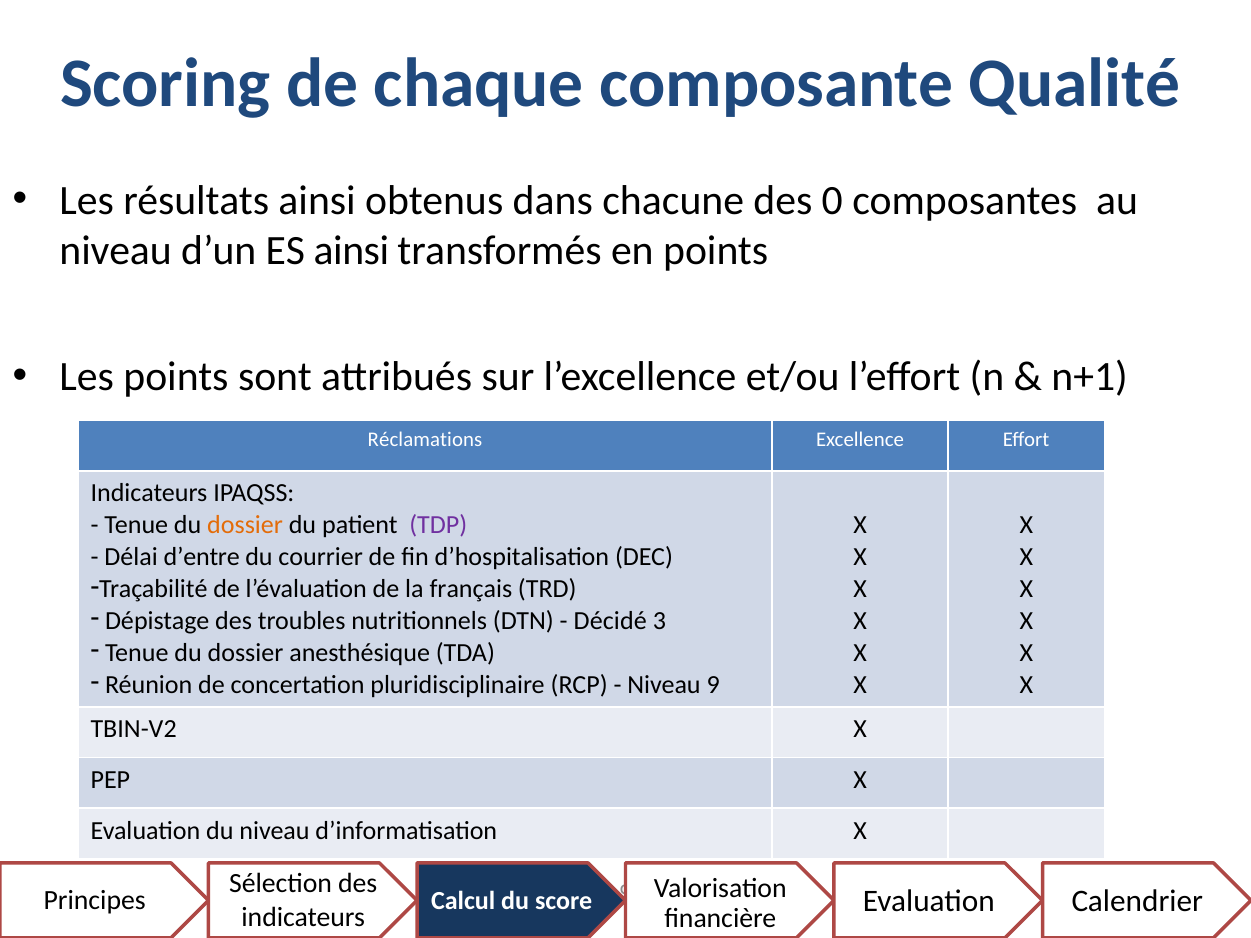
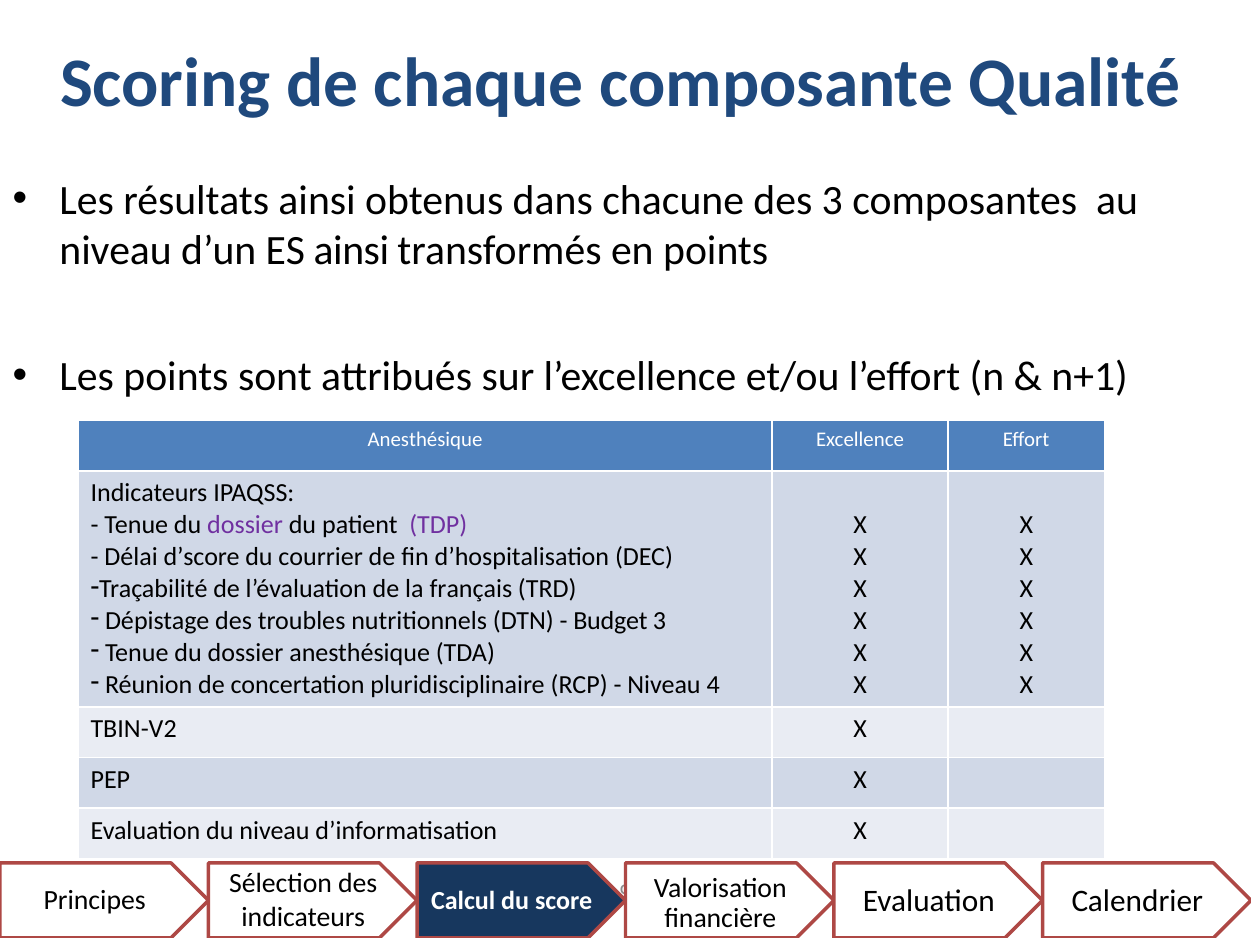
des 0: 0 -> 3
Réclamations at (425, 439): Réclamations -> Anesthésique
dossier at (245, 525) colour: orange -> purple
d’entre: d’entre -> d’score
Décidé: Décidé -> Budget
Niveau 9: 9 -> 4
